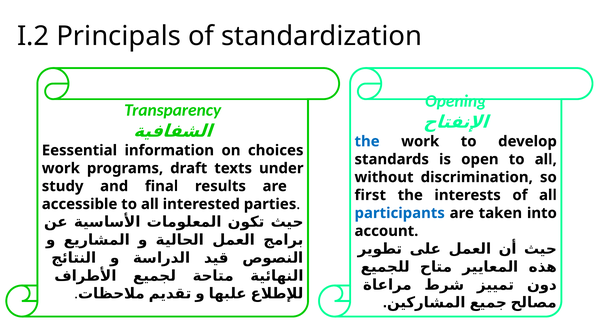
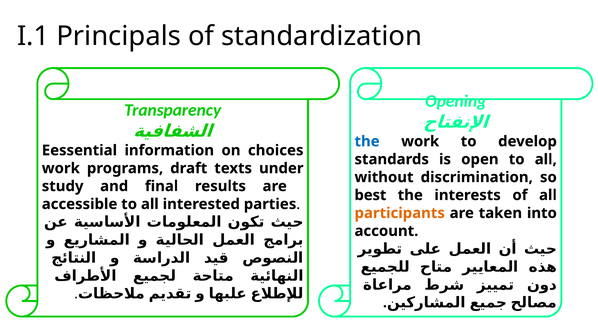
I.2: I.2 -> I.1
first: first -> best
participants colour: blue -> orange
